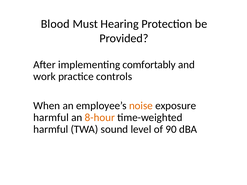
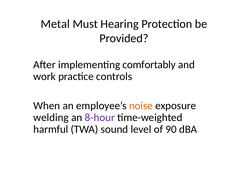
Blood: Blood -> Metal
harmful at (51, 118): harmful -> welding
8-hour colour: orange -> purple
